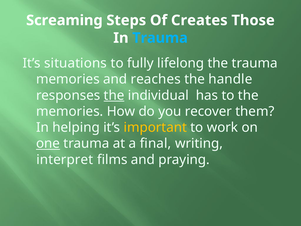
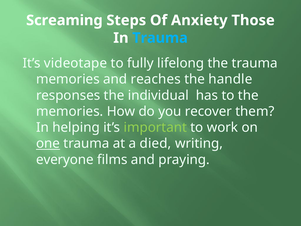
Creates: Creates -> Anxiety
situations: situations -> videotape
the at (114, 95) underline: present -> none
important colour: yellow -> light green
final: final -> died
interpret: interpret -> everyone
